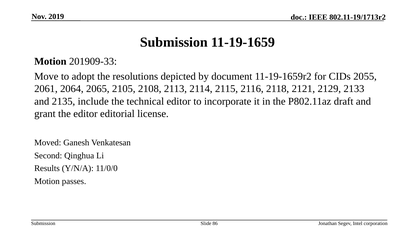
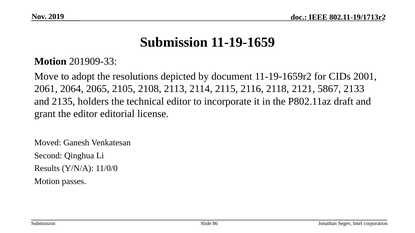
2055: 2055 -> 2001
2129: 2129 -> 5867
include: include -> holders
